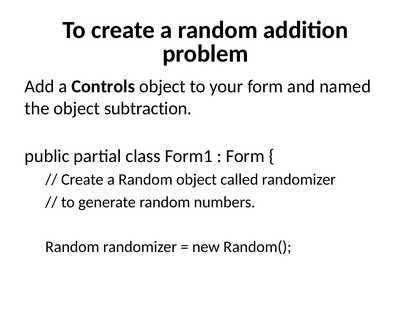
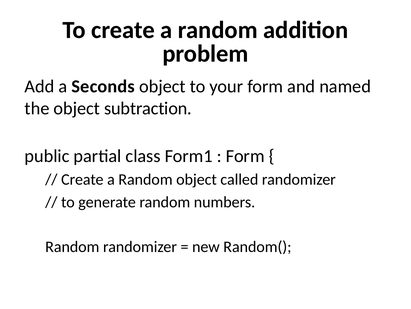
Controls: Controls -> Seconds
